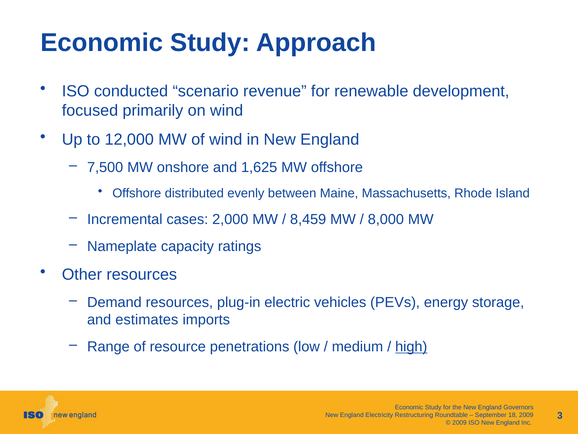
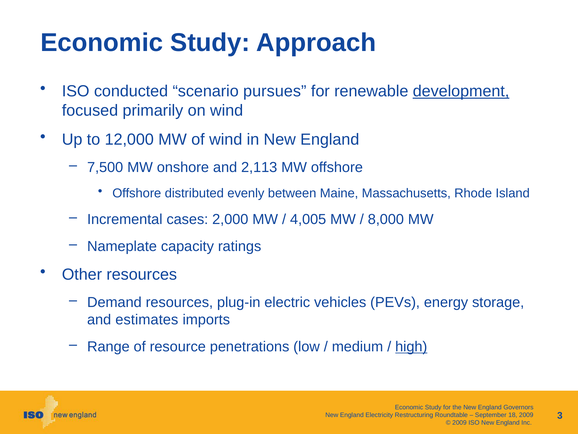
revenue: revenue -> pursues
development underline: none -> present
1,625: 1,625 -> 2,113
8,459: 8,459 -> 4,005
